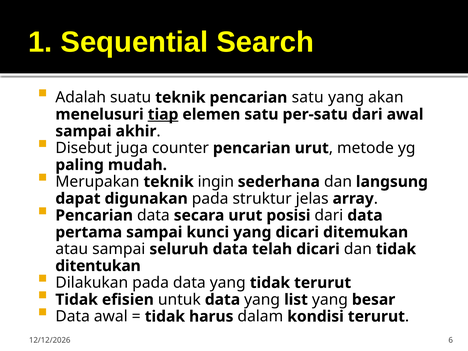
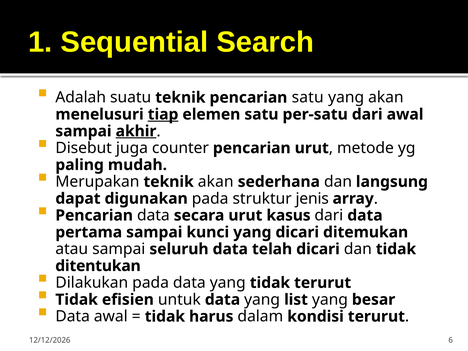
akhir underline: none -> present
teknik ingin: ingin -> akan
jelas: jelas -> jenis
posisi: posisi -> kasus
